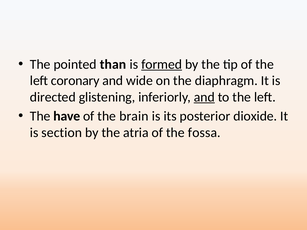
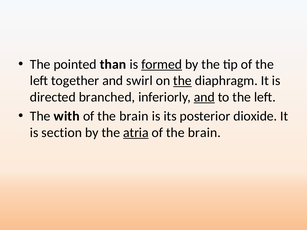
coronary: coronary -> together
wide: wide -> swirl
the at (182, 81) underline: none -> present
glistening: glistening -> branched
have: have -> with
atria underline: none -> present
fossa at (204, 133): fossa -> brain
